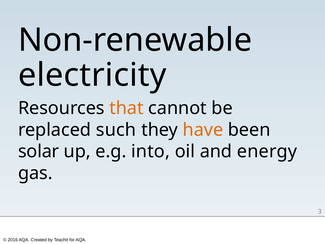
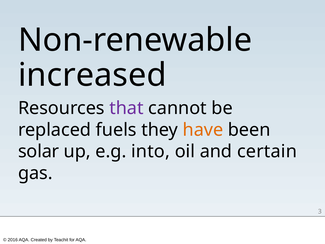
electricity: electricity -> increased
that colour: orange -> purple
such: such -> fuels
energy: energy -> certain
